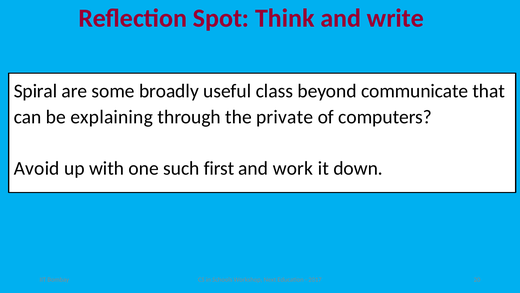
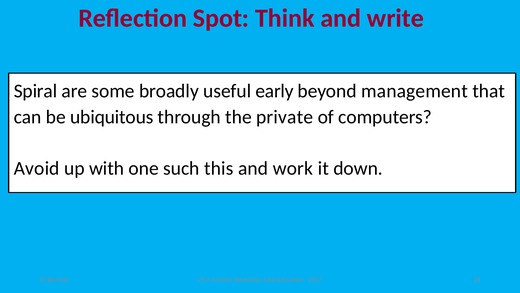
class: class -> early
communicate: communicate -> management
explaining: explaining -> ubiquitous
first: first -> this
